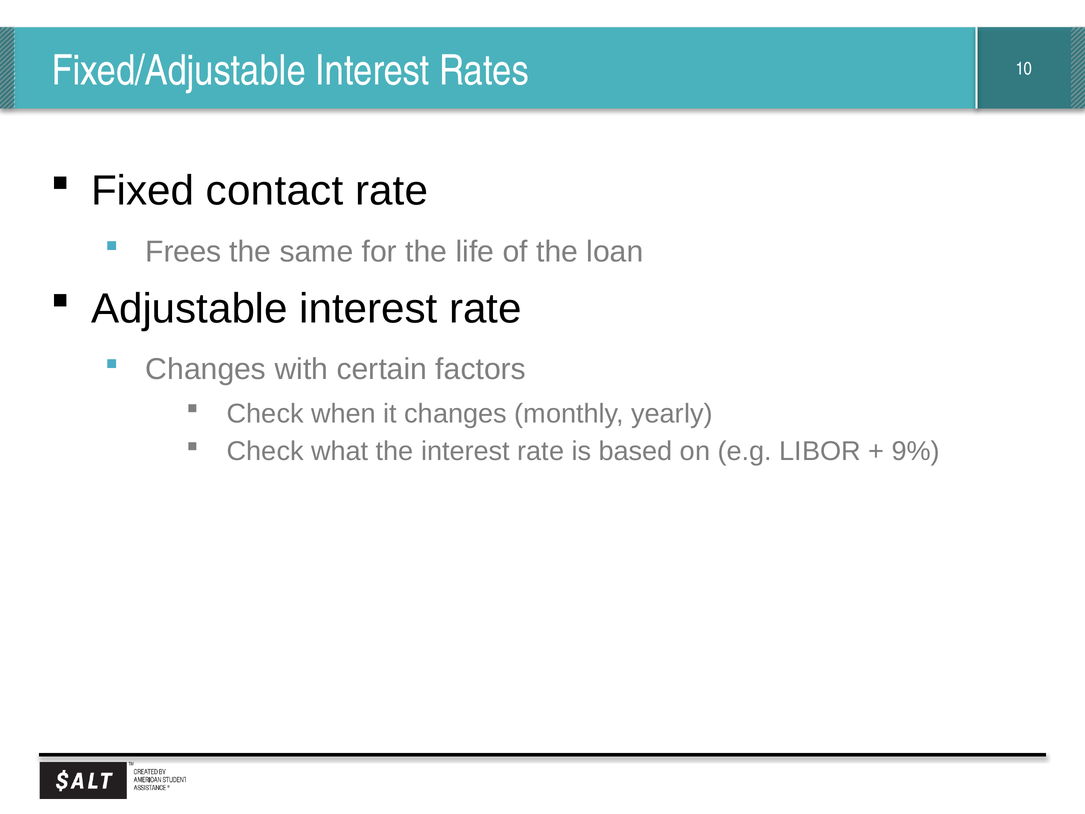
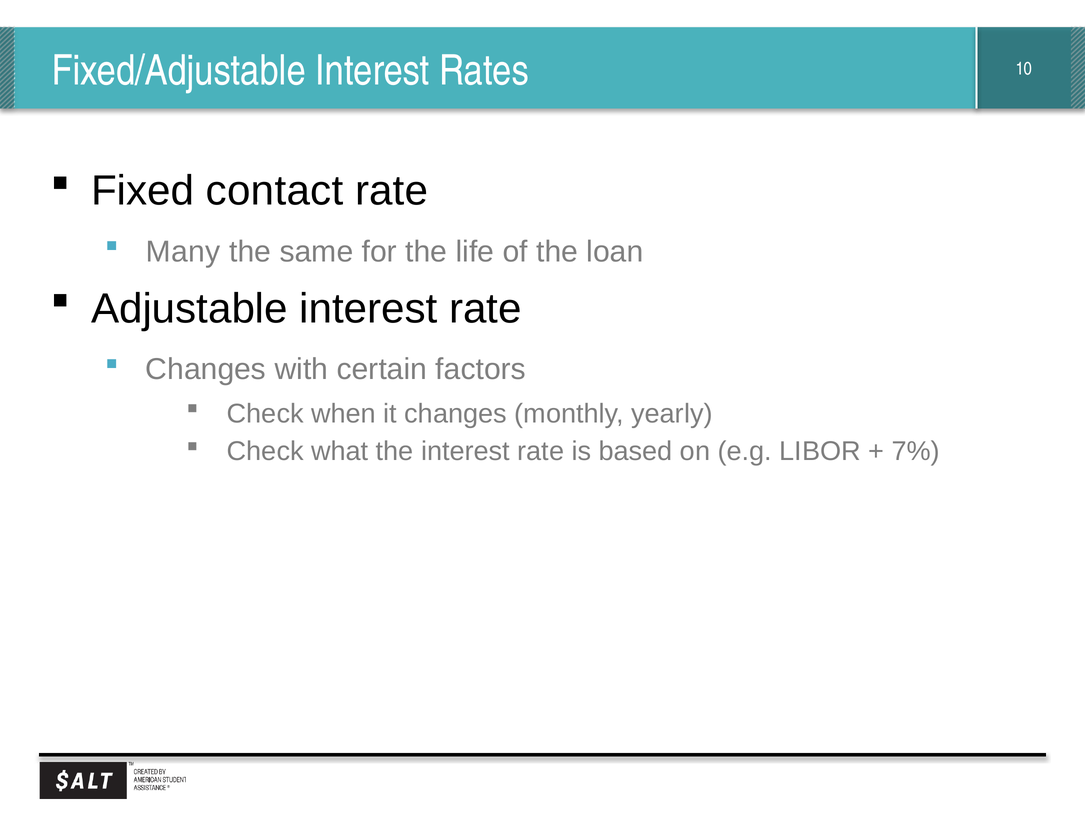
Frees: Frees -> Many
9%: 9% -> 7%
